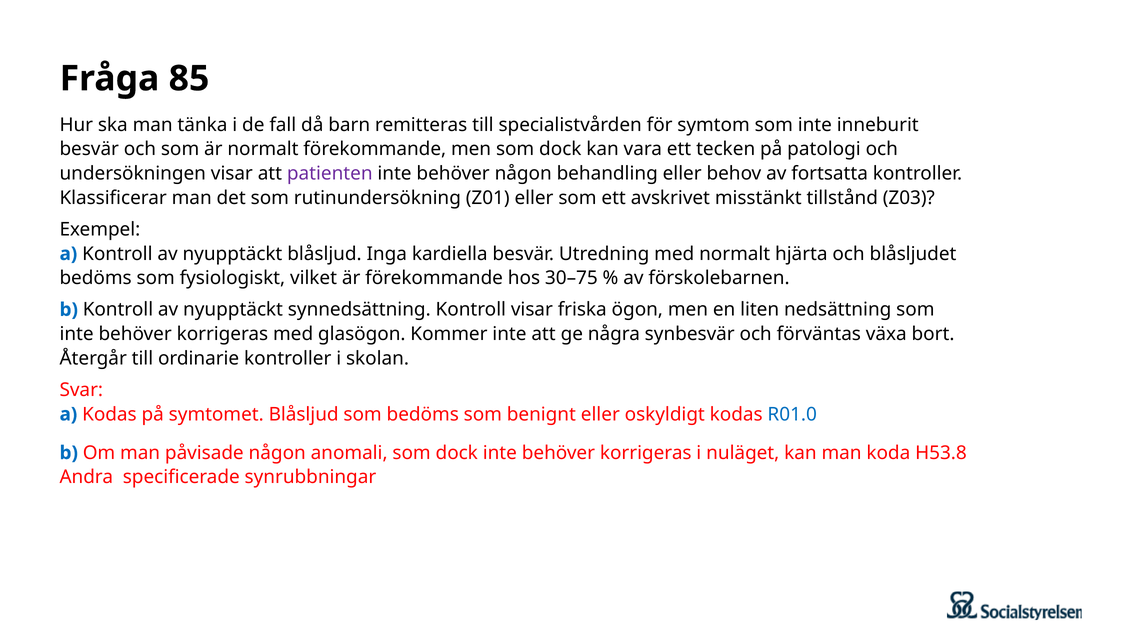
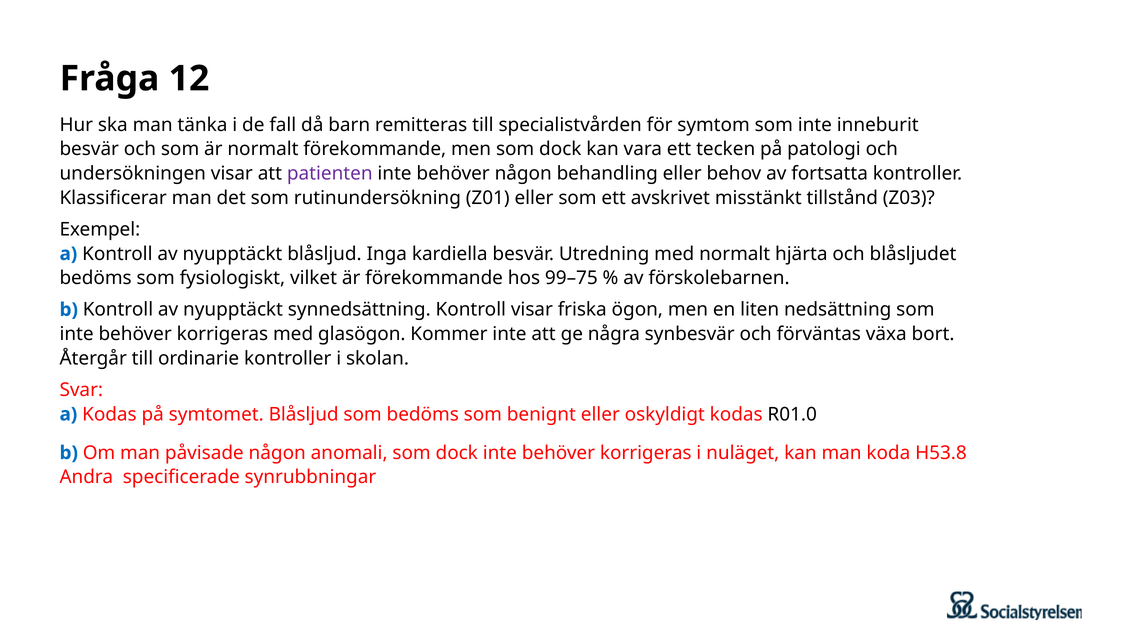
85: 85 -> 12
30–75: 30–75 -> 99–75
R01.0 colour: blue -> black
